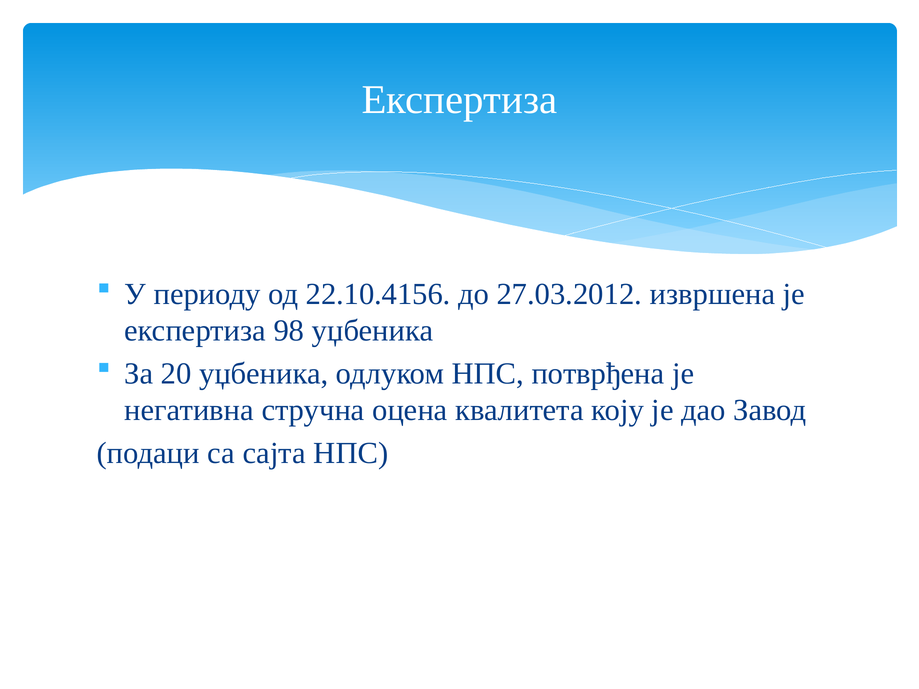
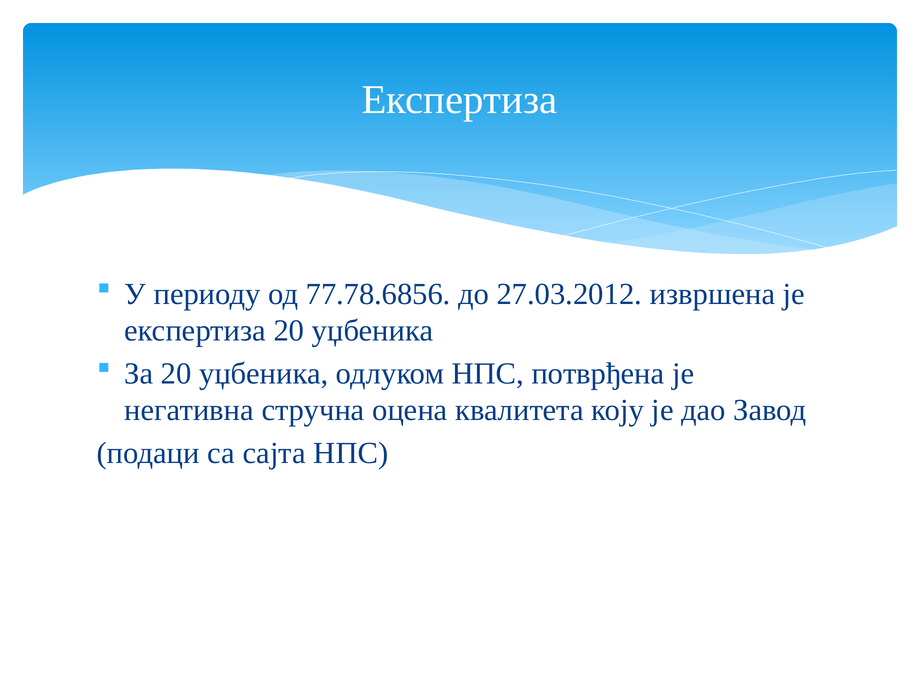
22.10.4156: 22.10.4156 -> 77.78.6856
експертиза 98: 98 -> 20
